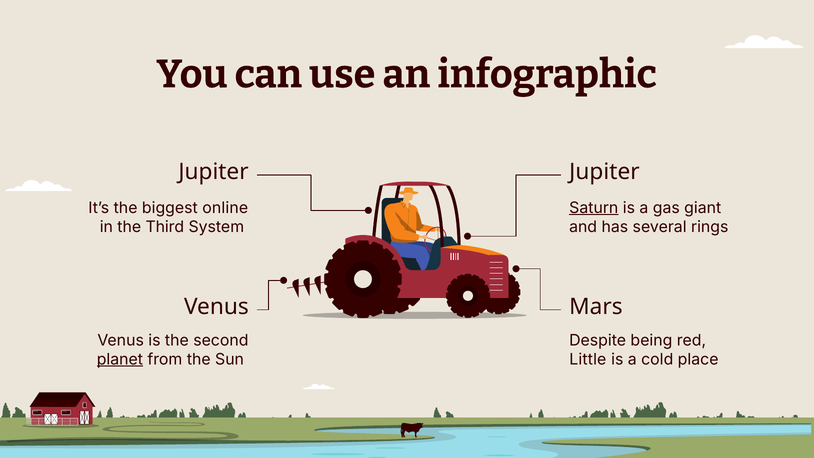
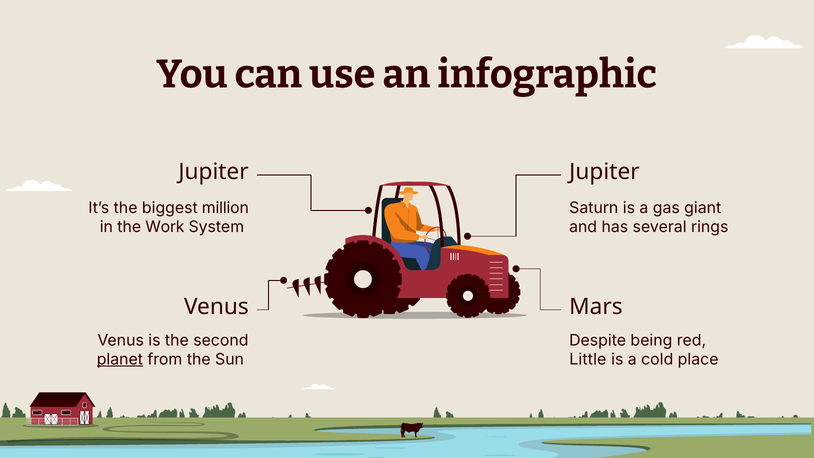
online: online -> million
Saturn underline: present -> none
Third: Third -> Work
